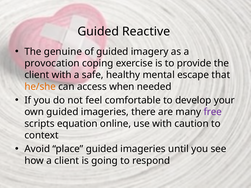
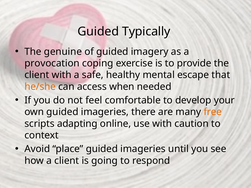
Reactive: Reactive -> Typically
free colour: purple -> orange
equation: equation -> adapting
